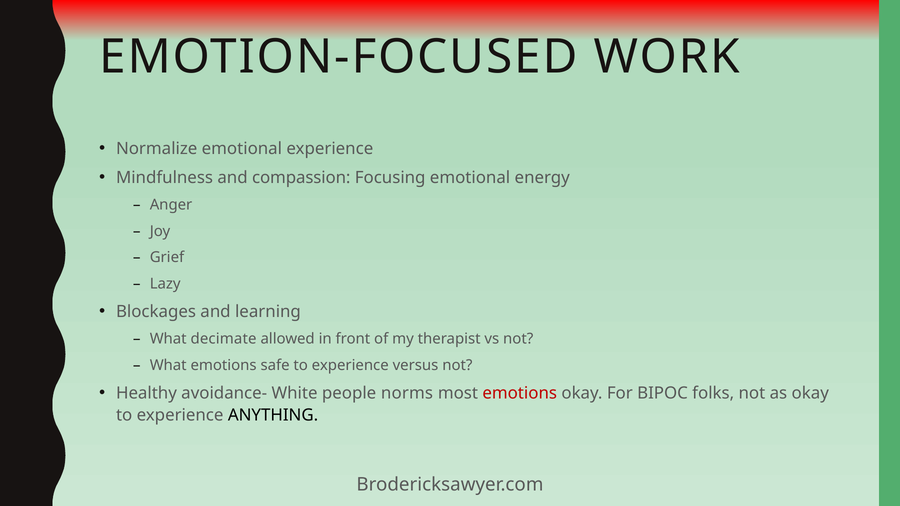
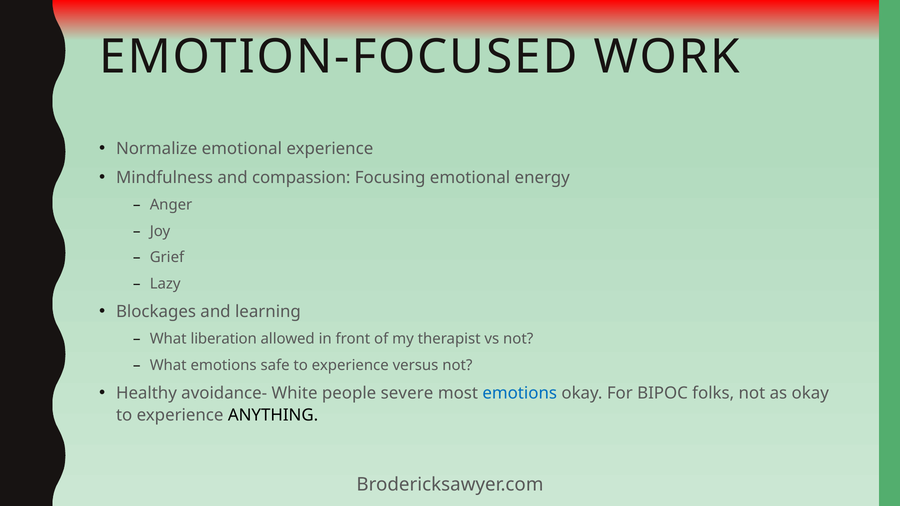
decimate: decimate -> liberation
norms: norms -> severe
emotions at (520, 393) colour: red -> blue
